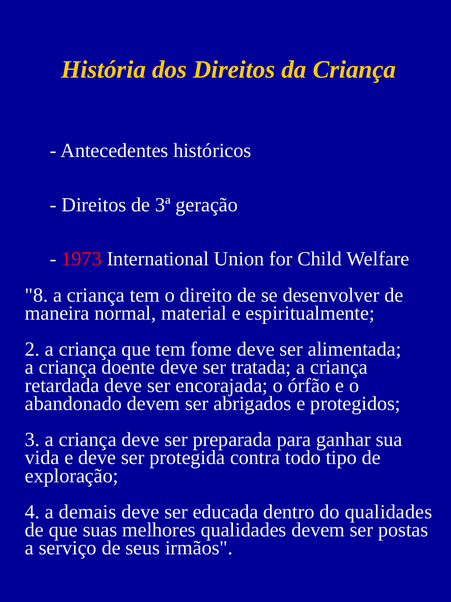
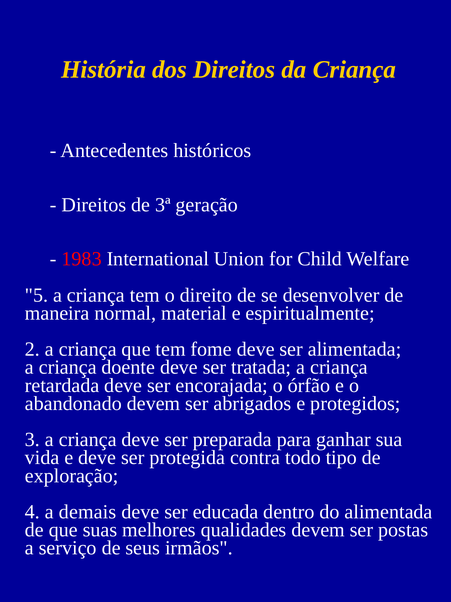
1973: 1973 -> 1983
8: 8 -> 5
do qualidades: qualidades -> alimentada
